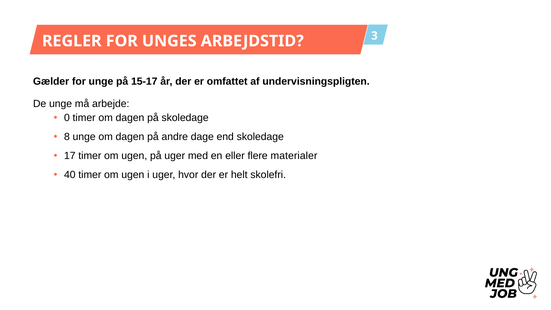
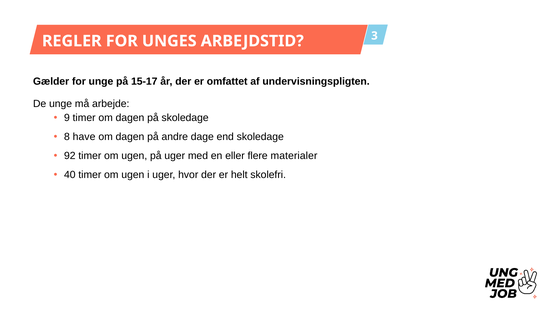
0: 0 -> 9
8 unge: unge -> have
17: 17 -> 92
